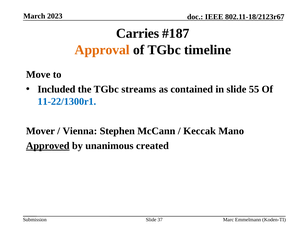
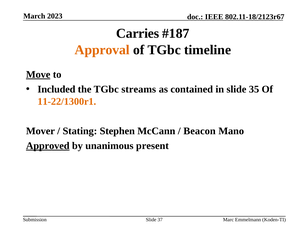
Move underline: none -> present
55: 55 -> 35
11-22/1300r1 colour: blue -> orange
Vienna: Vienna -> Stating
Keccak: Keccak -> Beacon
created: created -> present
